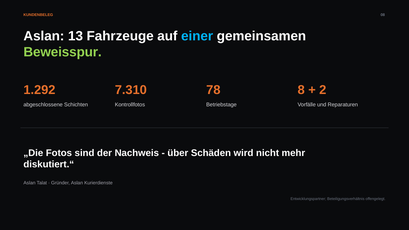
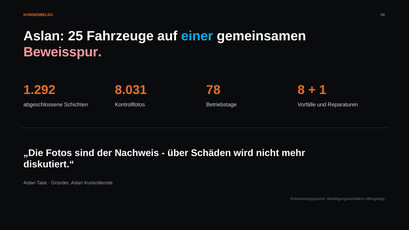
13: 13 -> 25
Beweisspur colour: light green -> pink
7.310: 7.310 -> 8.031
2: 2 -> 1
